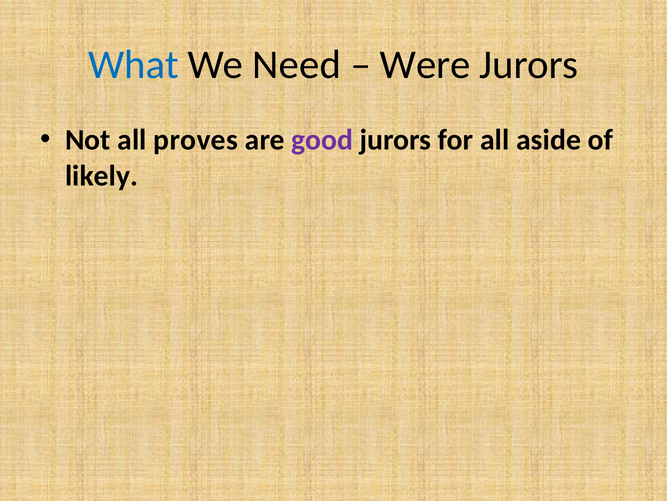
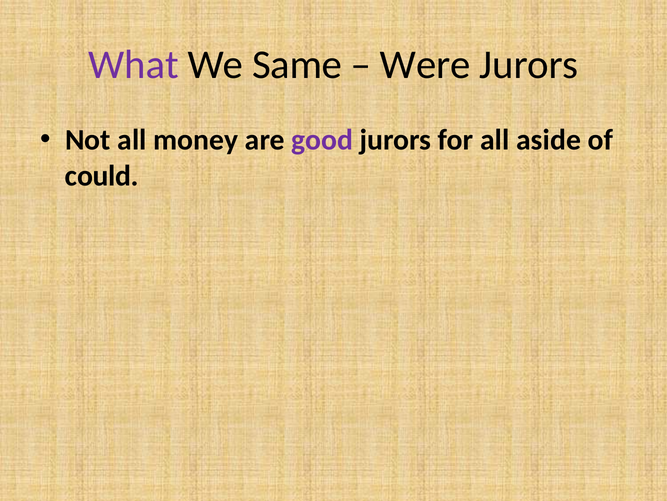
What colour: blue -> purple
Need: Need -> Same
proves: proves -> money
likely: likely -> could
